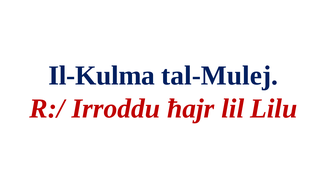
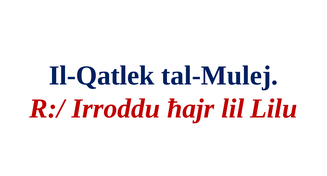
Il-Kulma: Il-Kulma -> Il-Qatlek
